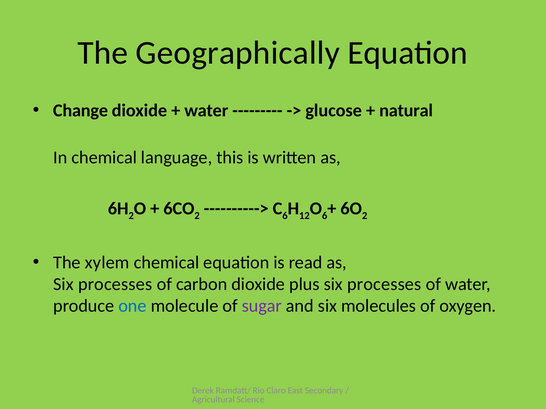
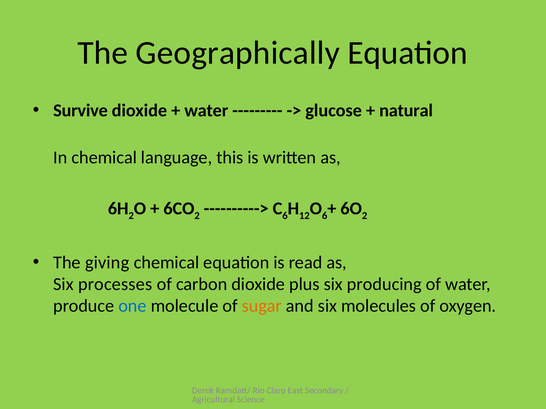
Change: Change -> Survive
xylem: xylem -> giving
plus six processes: processes -> producing
sugar colour: purple -> orange
